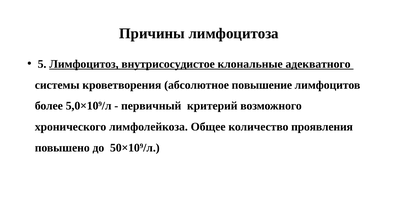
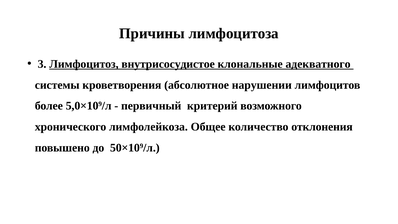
5: 5 -> 3
повышение: повышение -> нарушении
проявления: проявления -> отклонения
